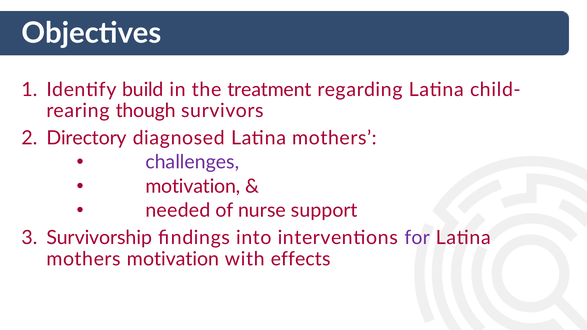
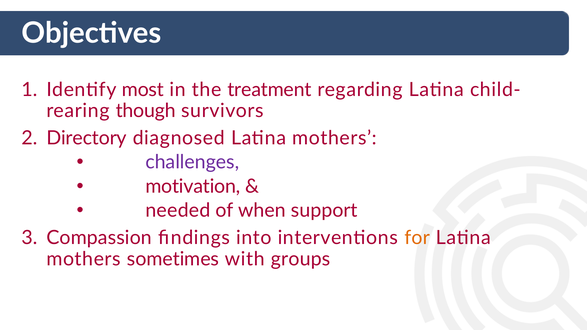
build: build -> most
nurse: nurse -> when
Survivorship: Survivorship -> Compassion
for colour: purple -> orange
mothers motivation: motivation -> sometimes
effects: effects -> groups
